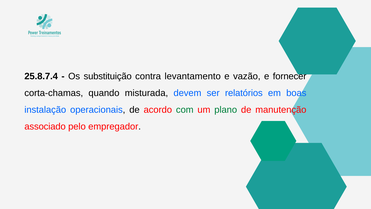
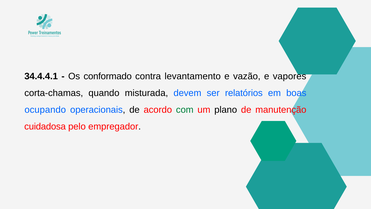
25.8.7.4: 25.8.7.4 -> 34.4.4.1
substituição: substituição -> conformado
fornecer: fornecer -> vapores
instalação: instalação -> ocupando
plano colour: green -> black
associado: associado -> cuidadosa
